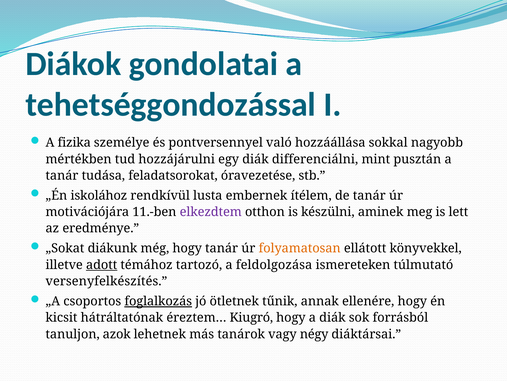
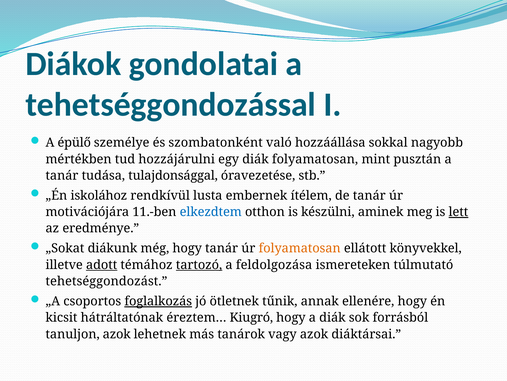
fizika: fizika -> épülő
pontversennyel: pontversennyel -> szombatonként
diák differenciálni: differenciálni -> folyamatosan
feladatsorokat: feladatsorokat -> tulajdonsággal
elkezdtem colour: purple -> blue
lett underline: none -> present
tartozó underline: none -> present
versenyfelkészítés: versenyfelkészítés -> tehetséggondozást
vagy négy: négy -> azok
